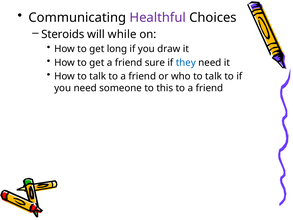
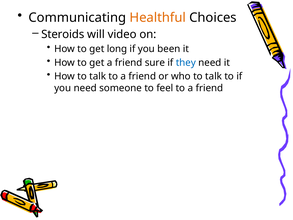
Healthful colour: purple -> orange
while: while -> video
draw: draw -> been
this: this -> feel
